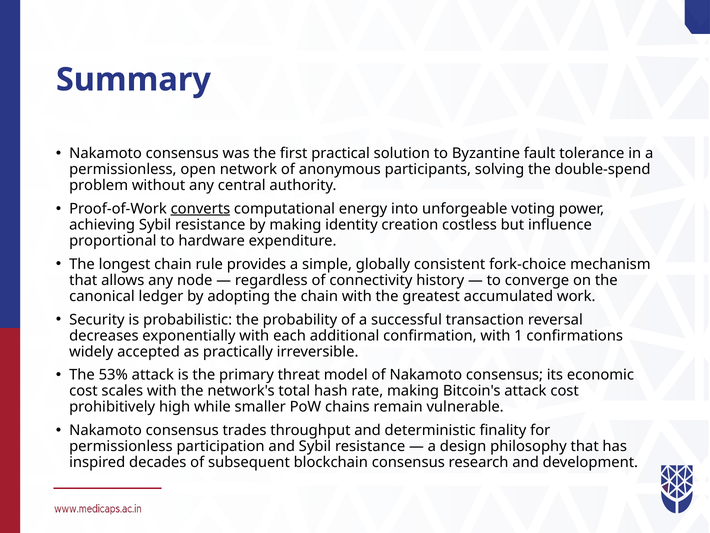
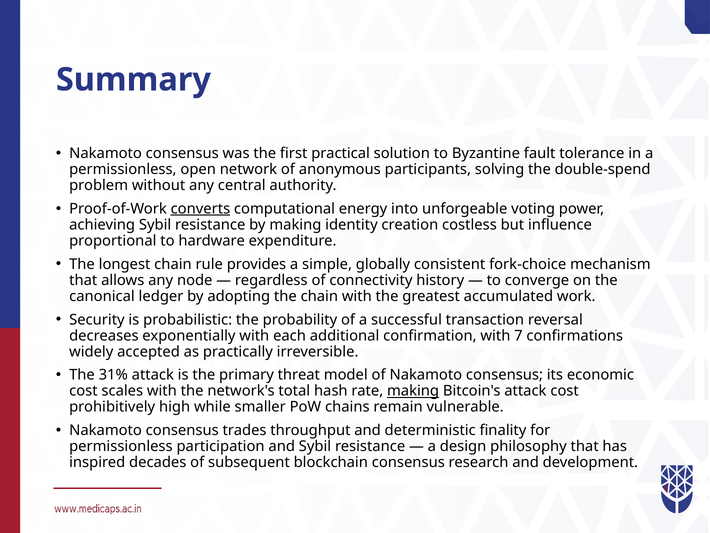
1: 1 -> 7
53%: 53% -> 31%
making at (413, 391) underline: none -> present
